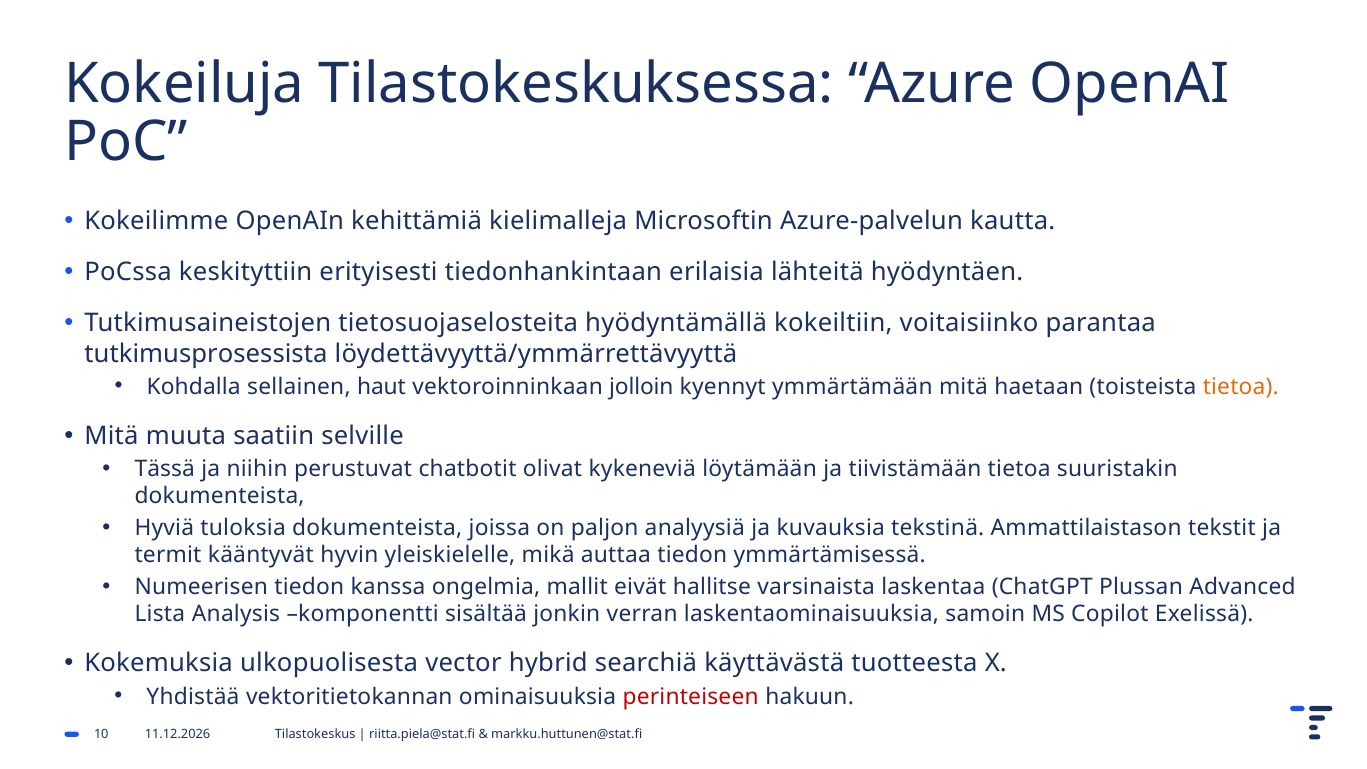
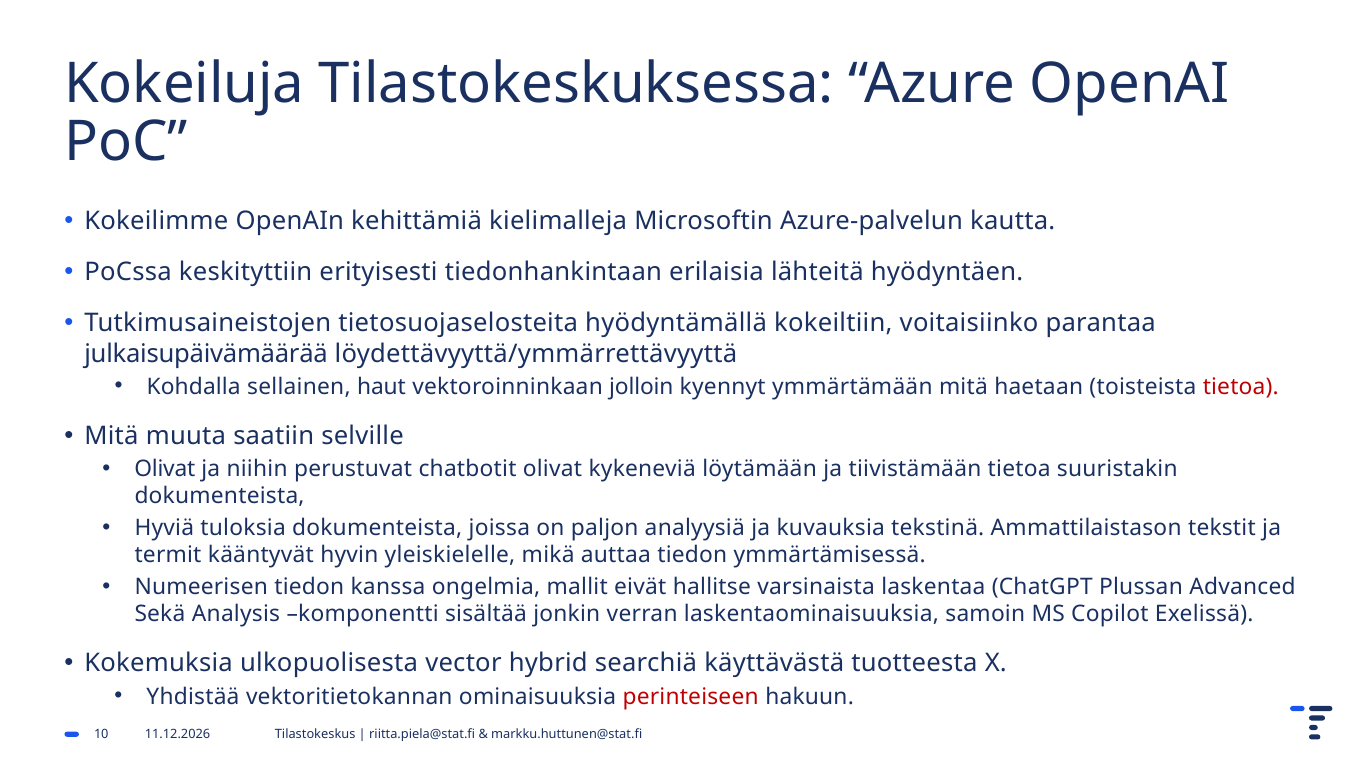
tutkimusprosessista: tutkimusprosessista -> julkaisupäivämäärää
tietoa at (1241, 387) colour: orange -> red
Tässä at (165, 469): Tässä -> Olivat
Lista: Lista -> Sekä
